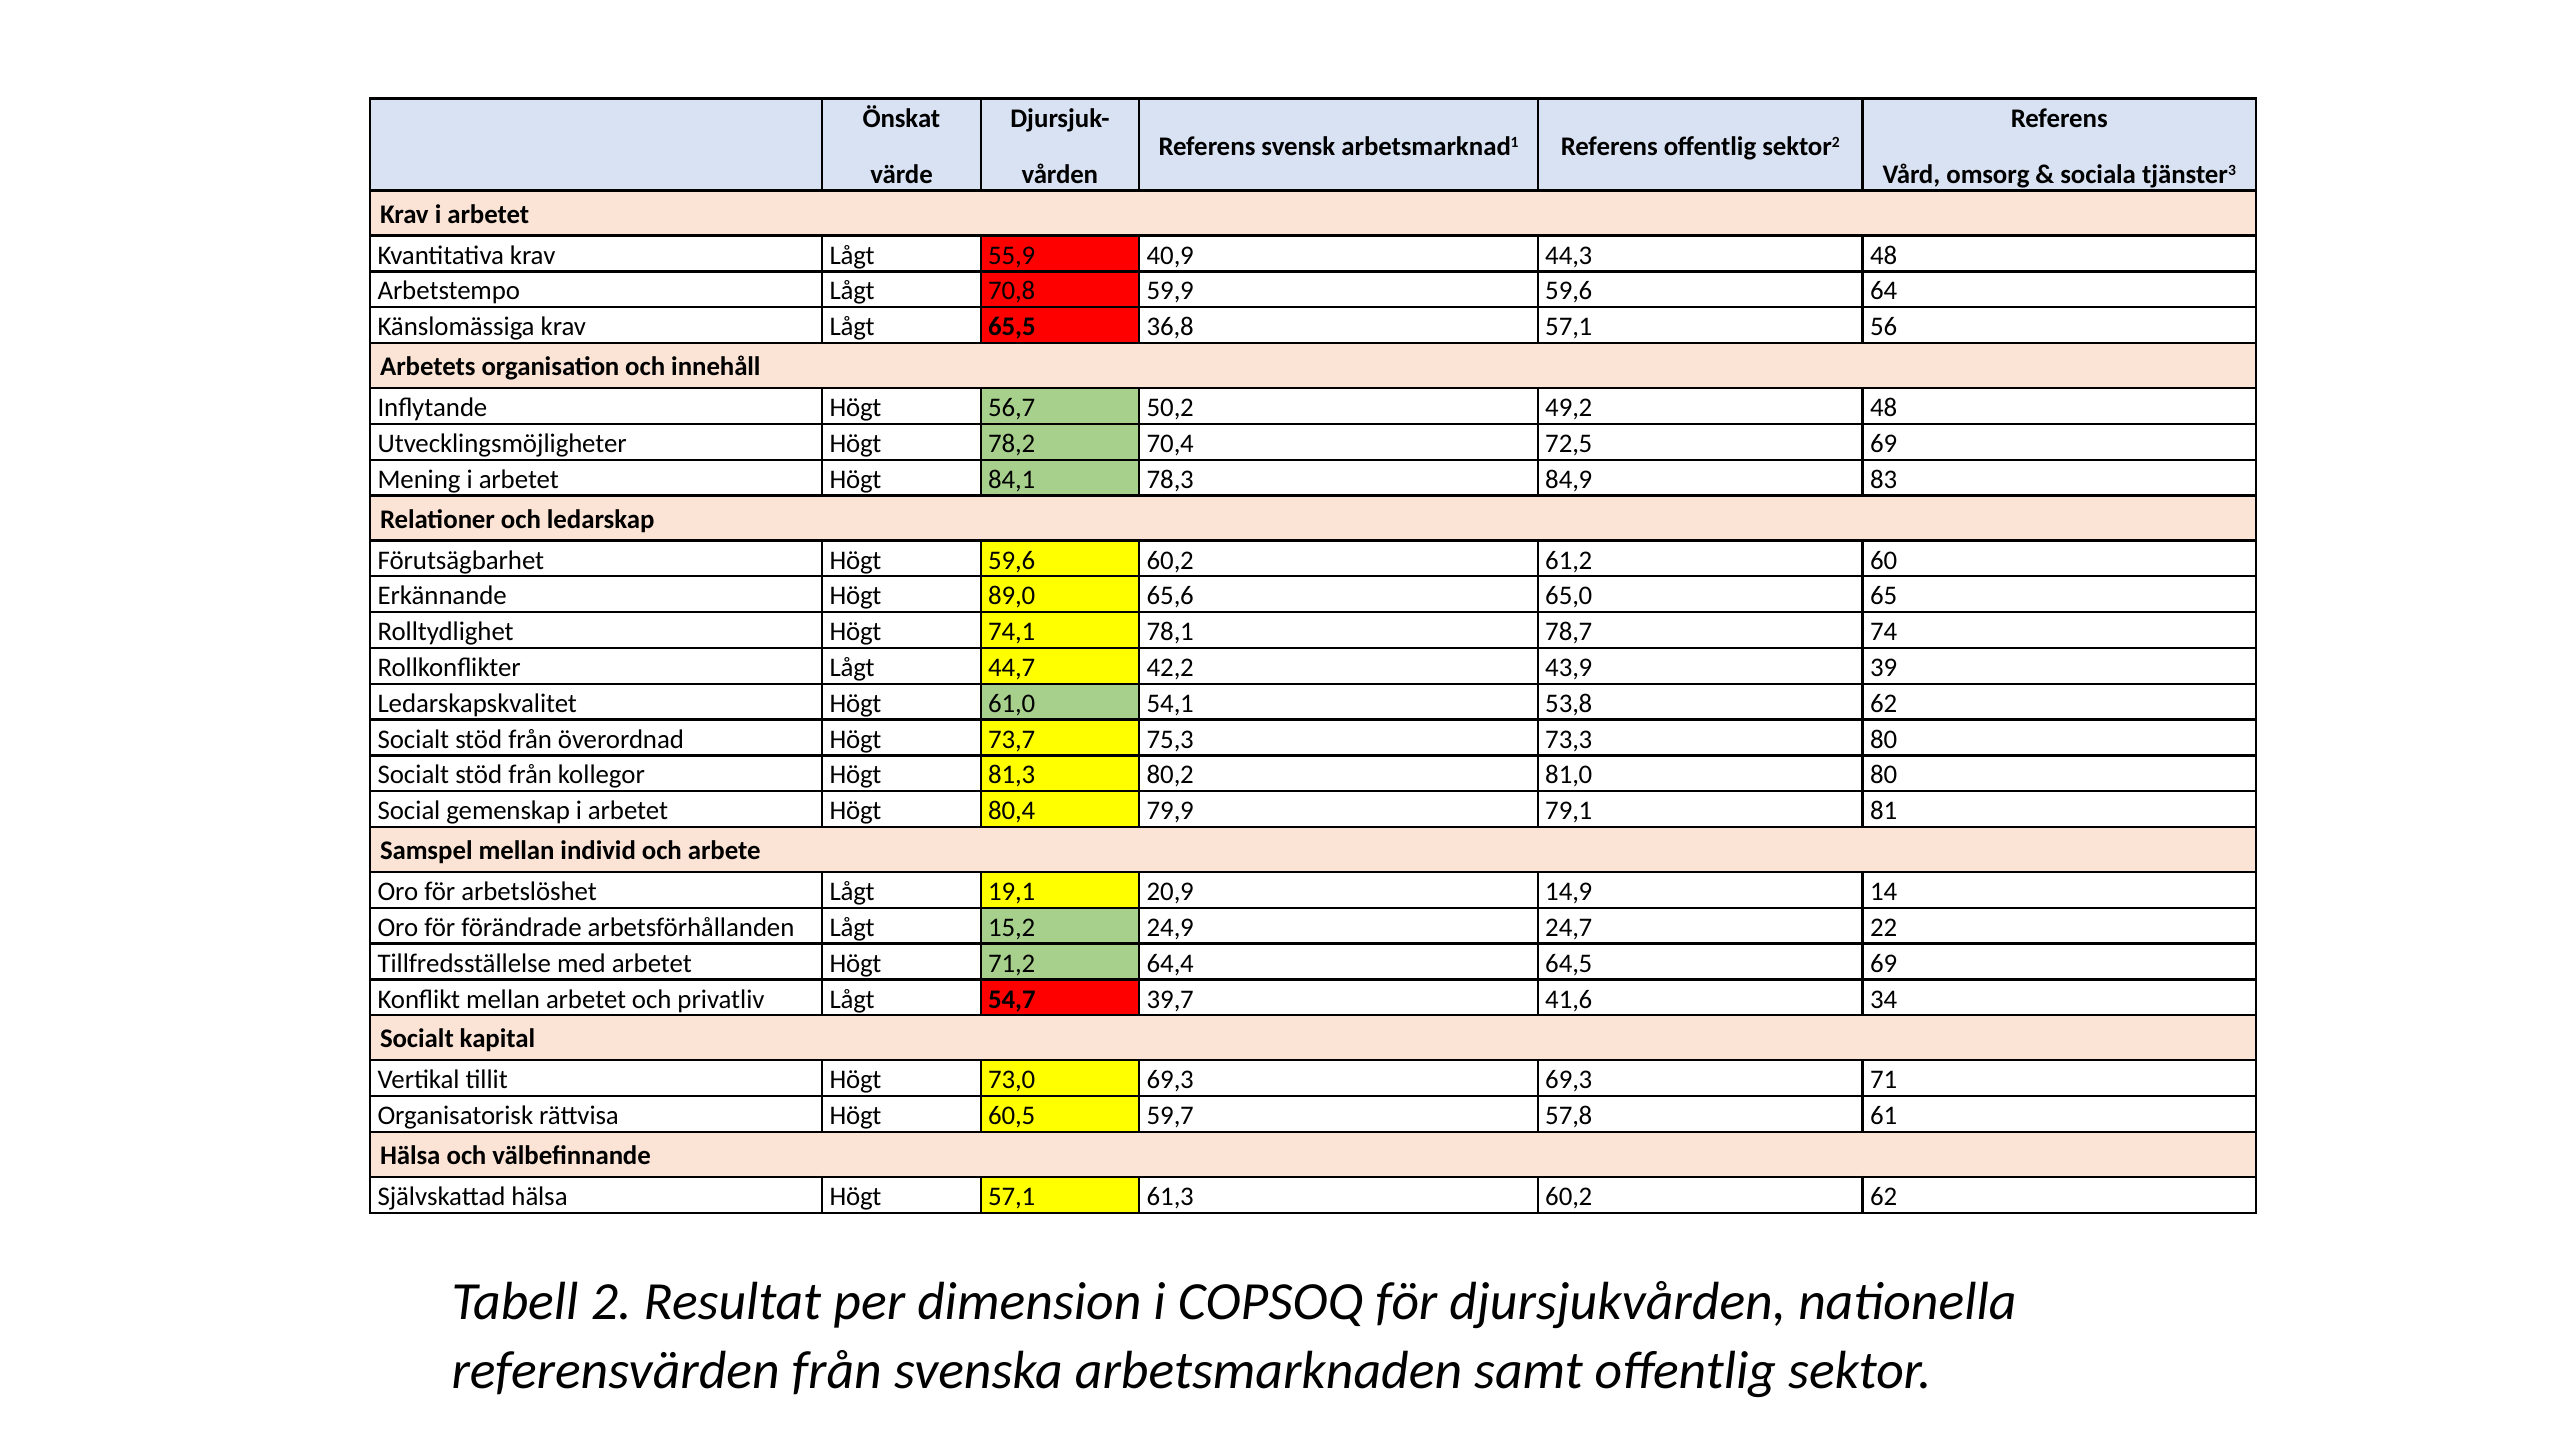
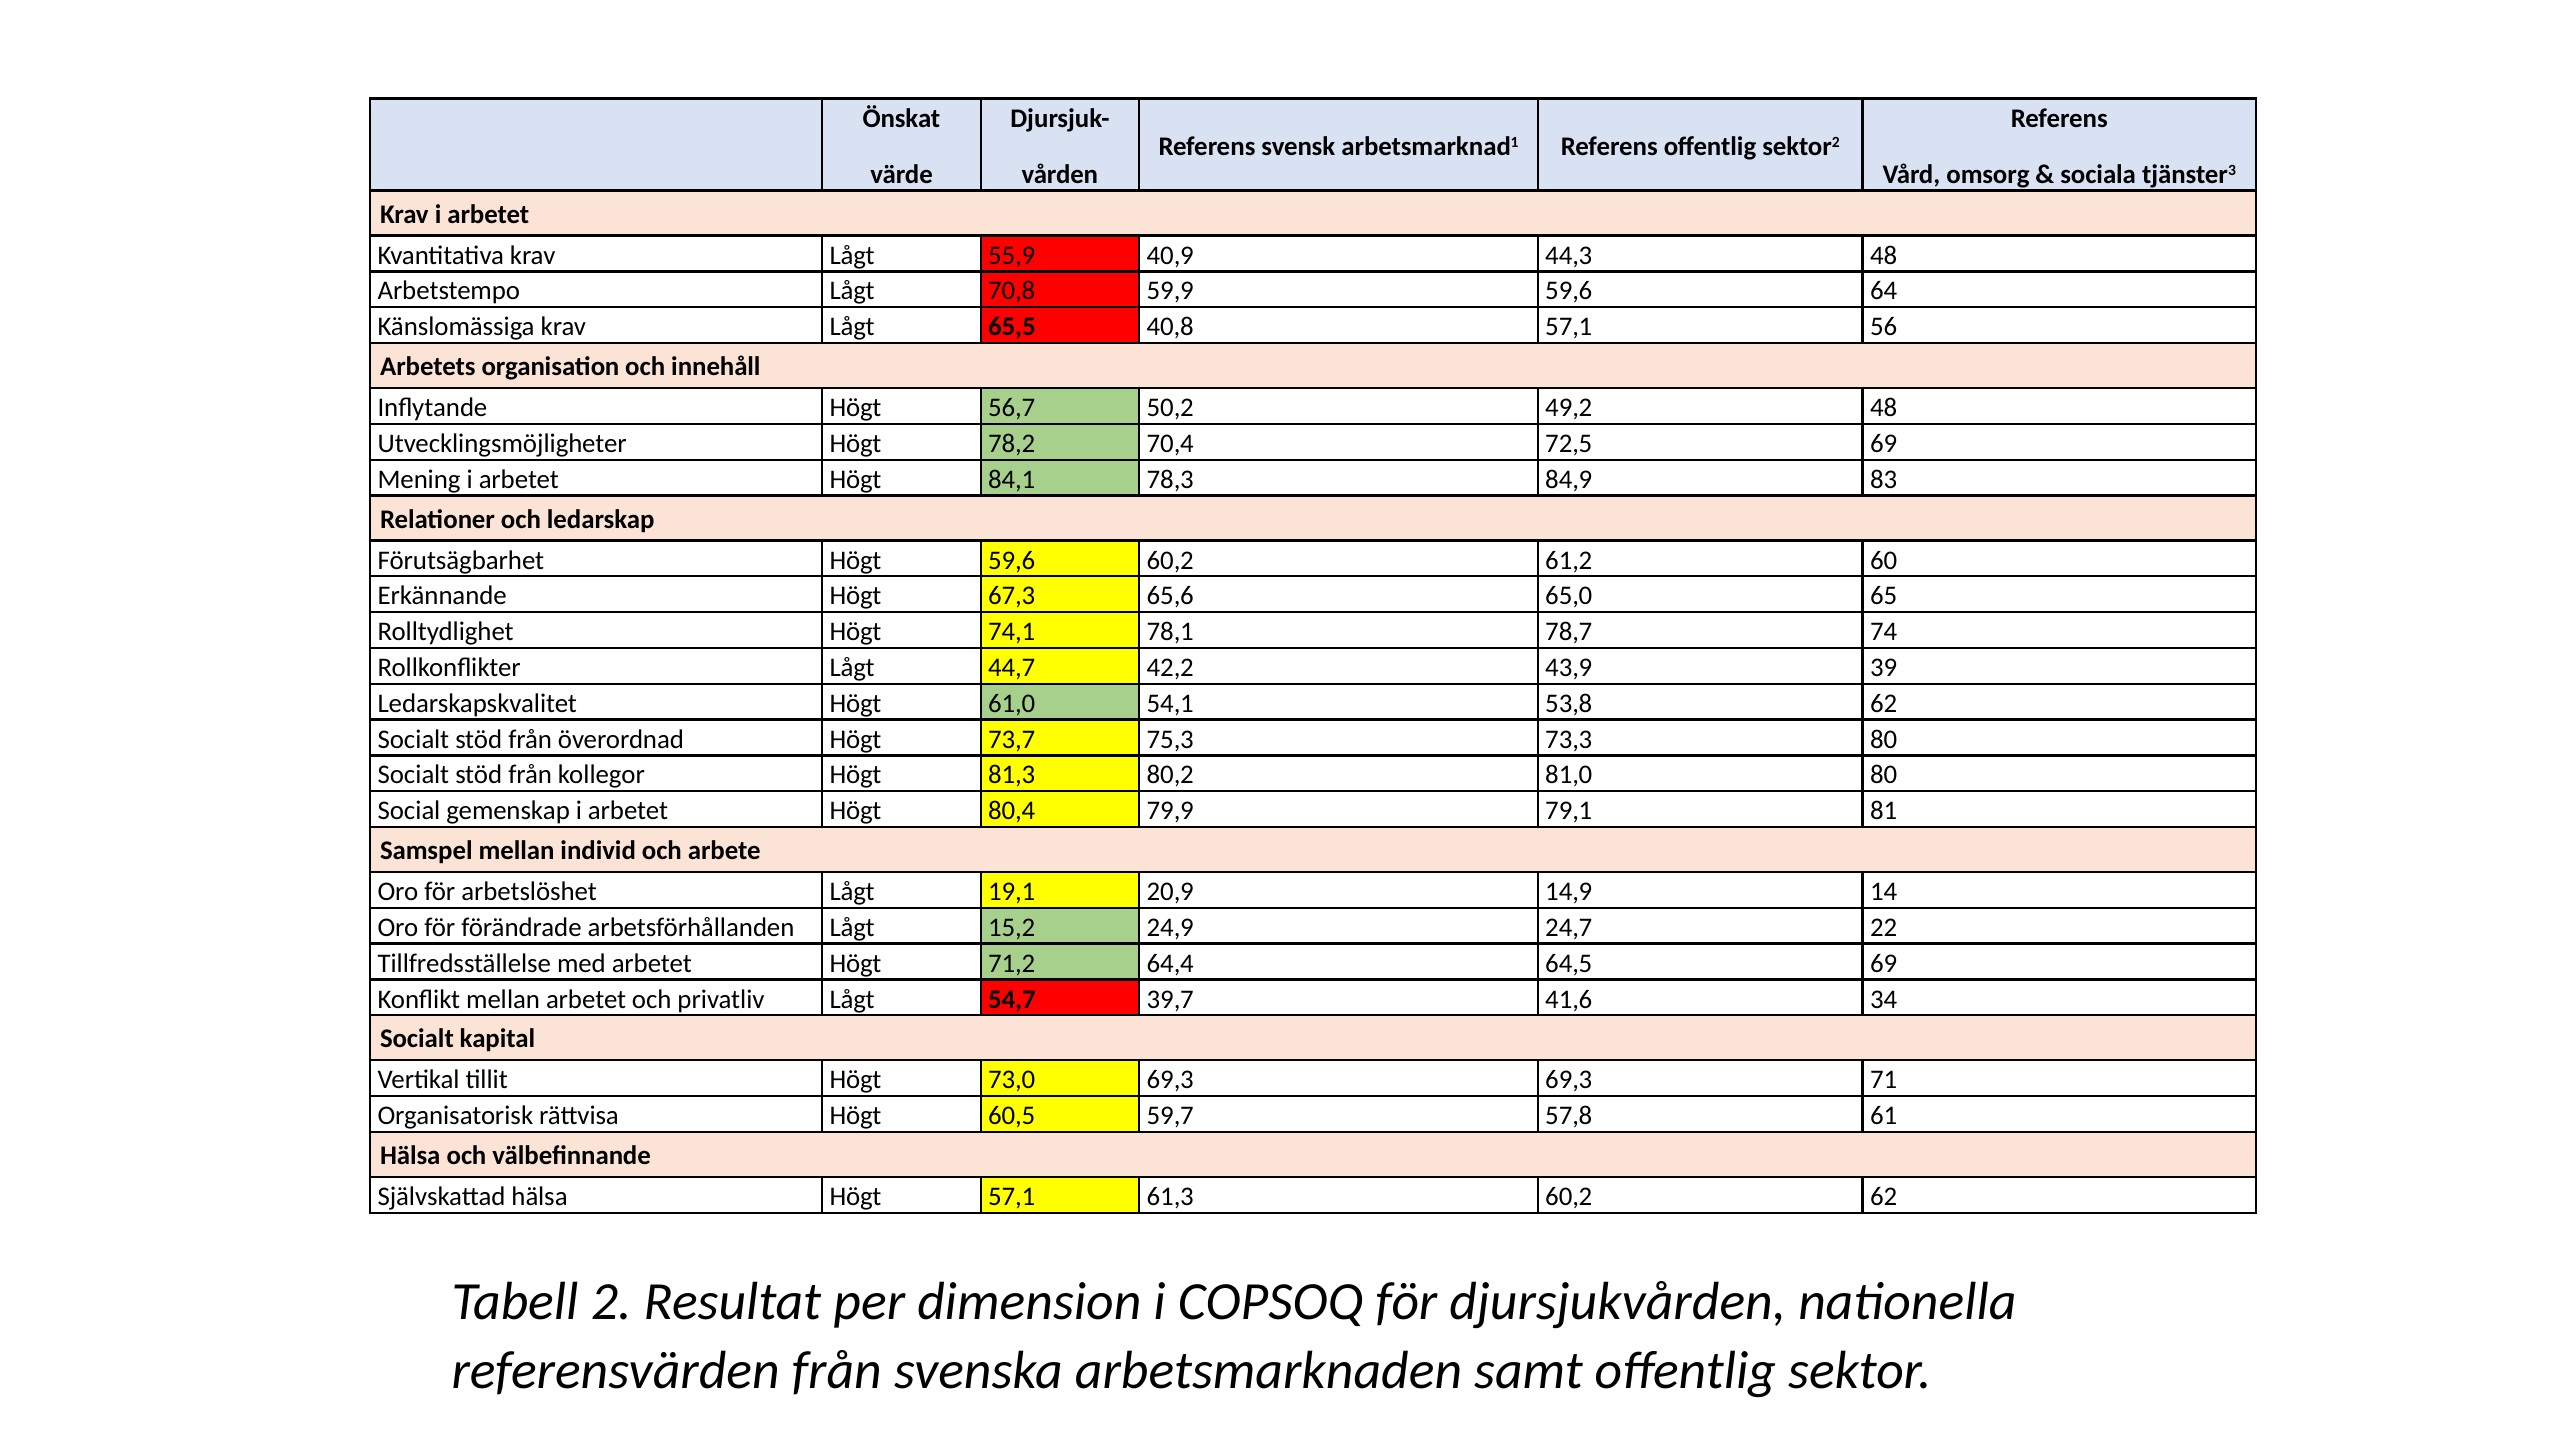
36,8: 36,8 -> 40,8
89,0: 89,0 -> 67,3
